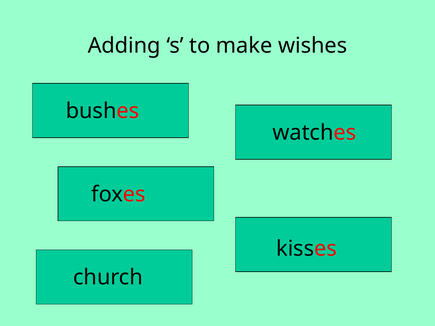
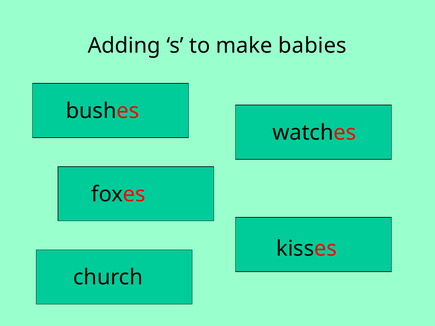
wishes: wishes -> babies
